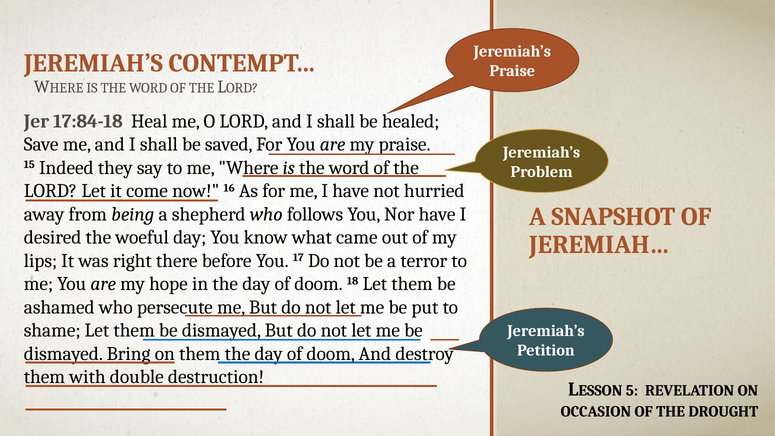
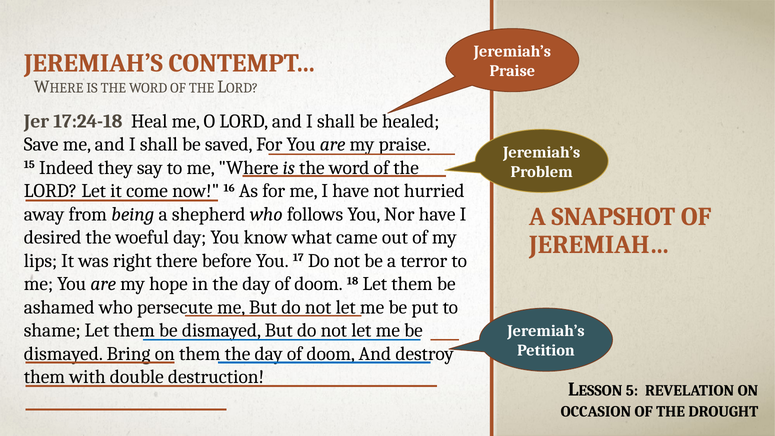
17:84-18: 17:84-18 -> 17:24-18
